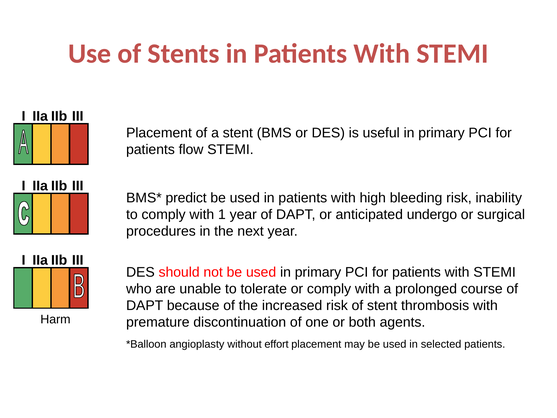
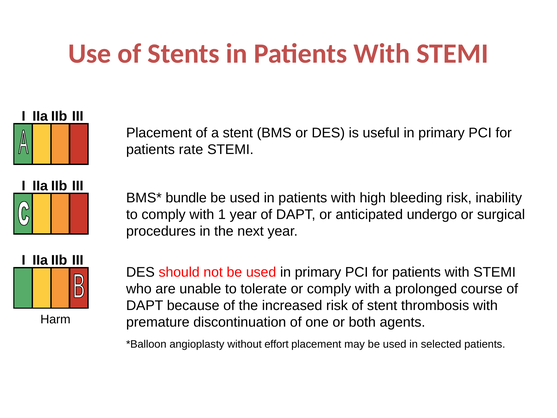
flow: flow -> rate
predict: predict -> bundle
